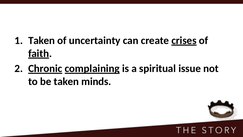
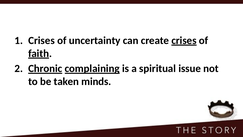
Taken at (42, 40): Taken -> Crises
